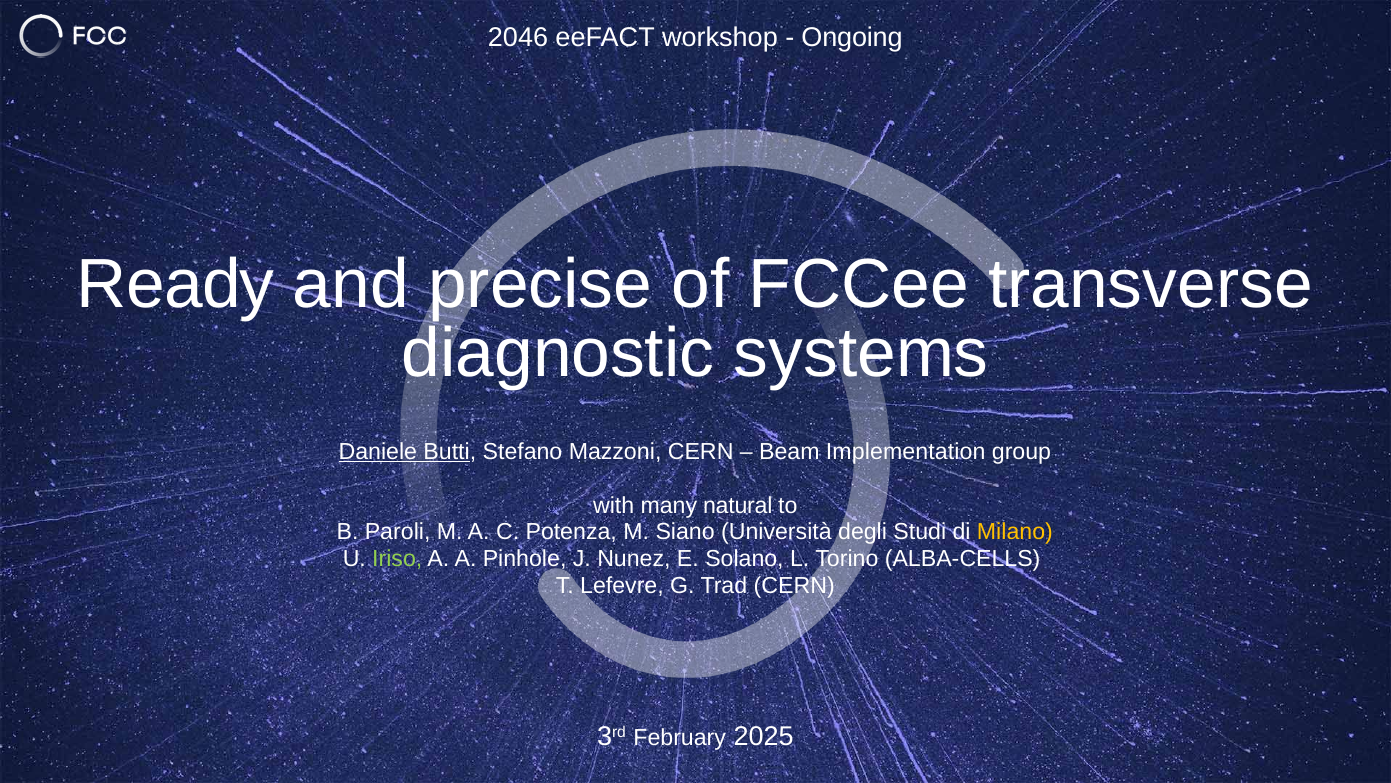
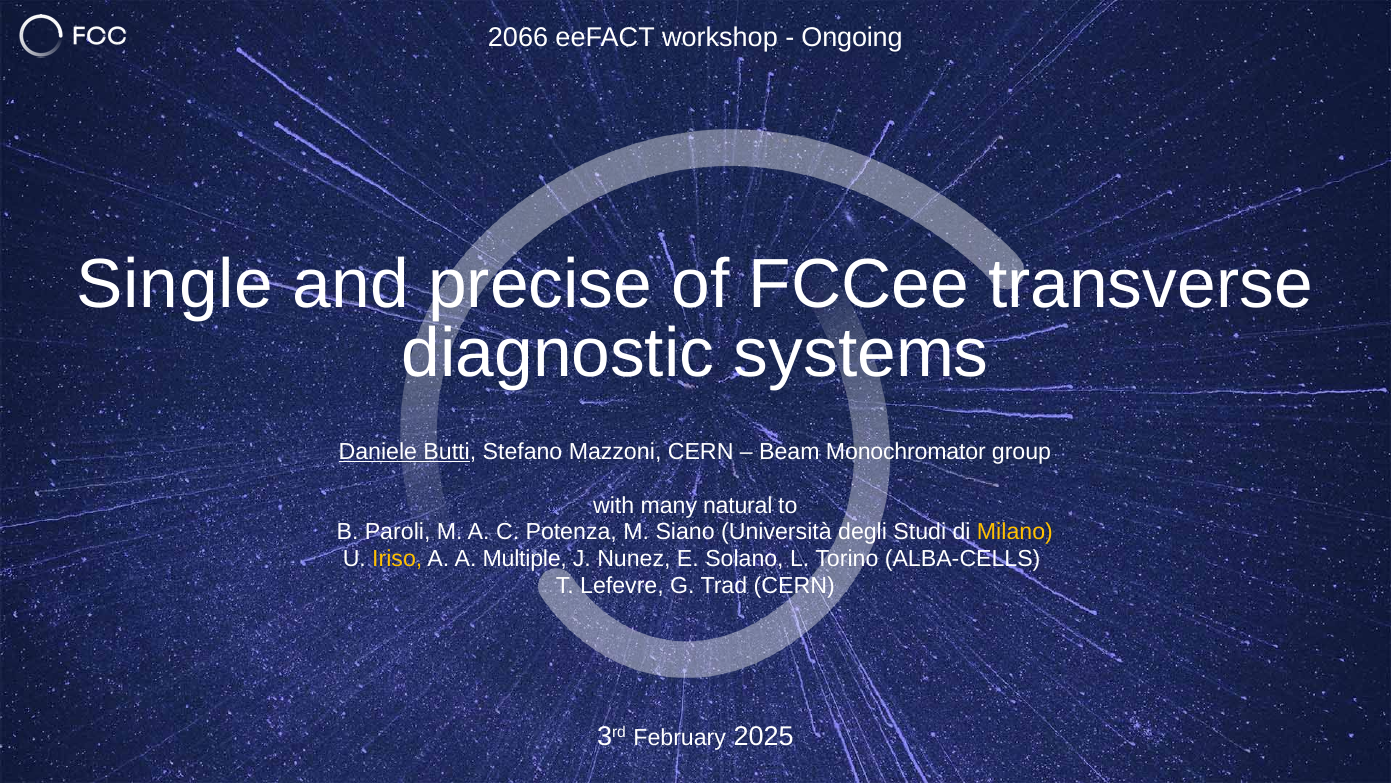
2046: 2046 -> 2066
Ready: Ready -> Single
Implementation: Implementation -> Monochromator
Iriso colour: light green -> yellow
Pinhole: Pinhole -> Multiple
